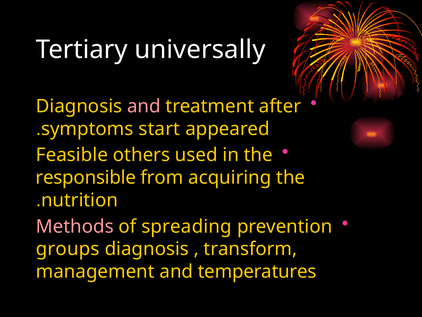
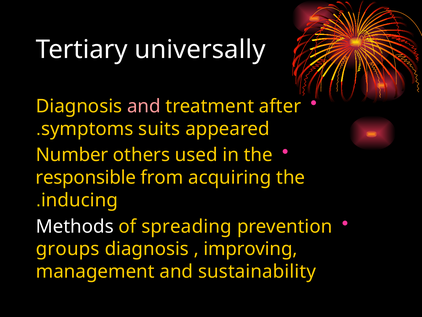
start: start -> suits
Feasible: Feasible -> Number
nutrition: nutrition -> inducing
Methods colour: pink -> white
transform: transform -> improving
temperatures: temperatures -> sustainability
